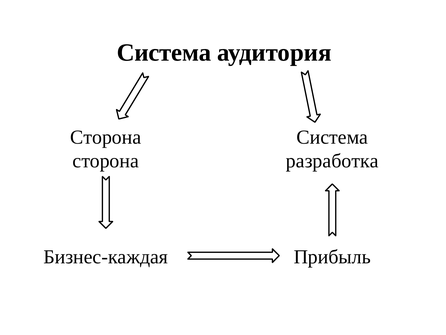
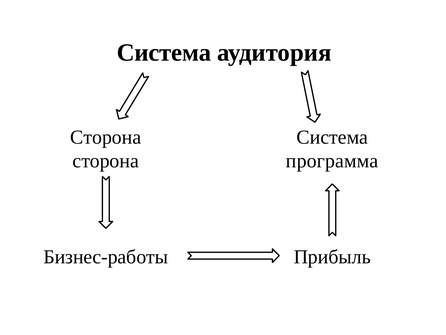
разработка: разработка -> программа
Бизнес-каждая: Бизнес-каждая -> Бизнес-работы
